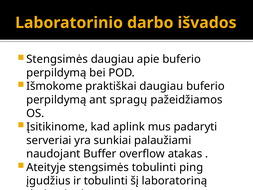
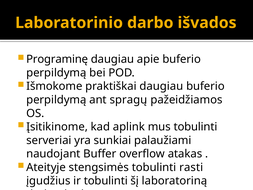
Stengsimės at (57, 59): Stengsimės -> Programinę
mus padaryti: padaryti -> tobulinti
ping: ping -> rasti
